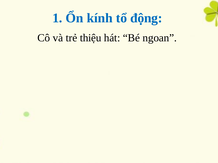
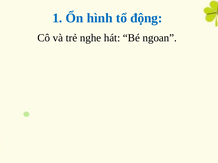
kính: kính -> hình
thiệu: thiệu -> nghe
